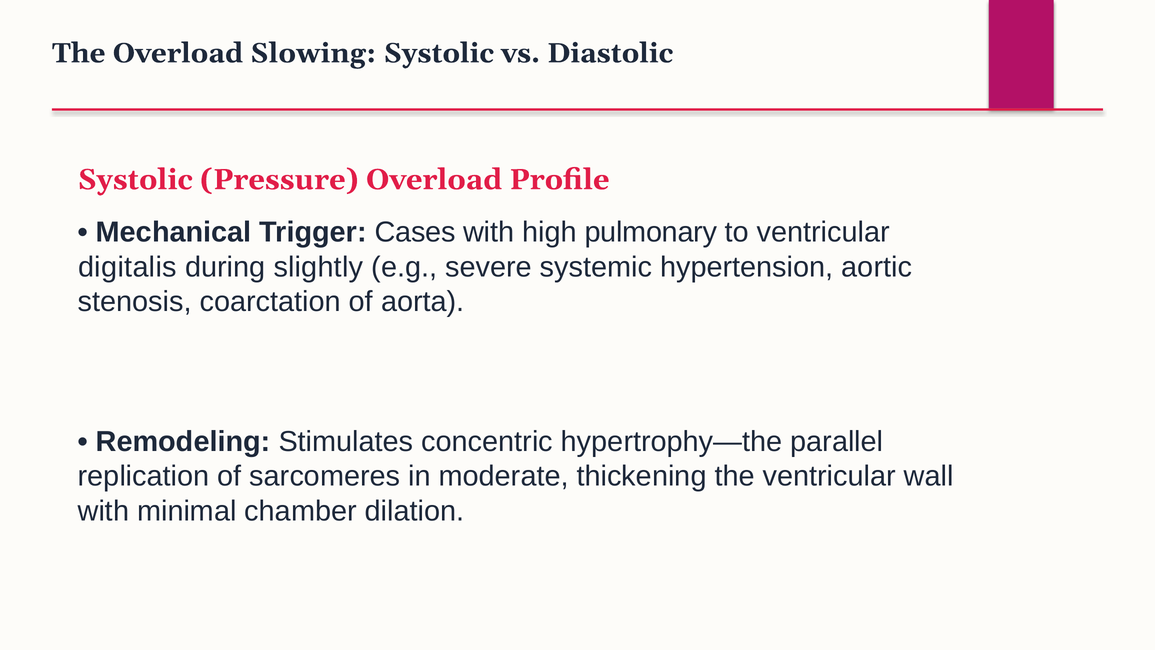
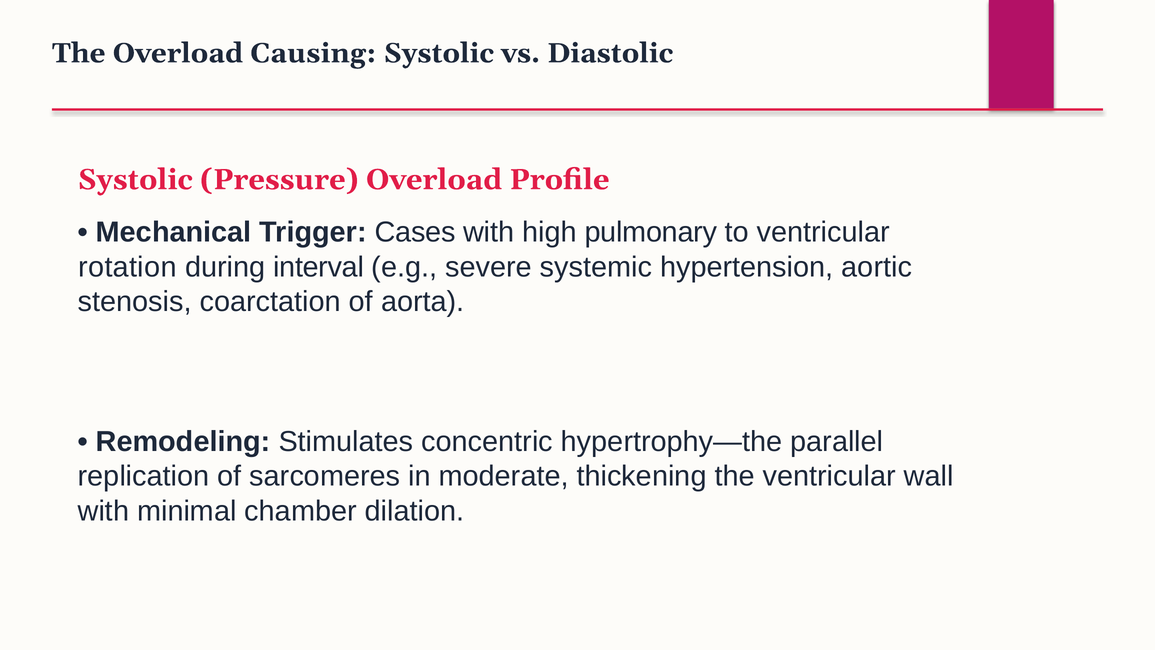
Slowing: Slowing -> Causing
digitalis: digitalis -> rotation
slightly: slightly -> interval
